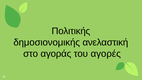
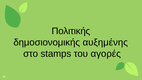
ανελαστική: ανελαστική -> αυξημένης
αγοράς: αγοράς -> stamps
